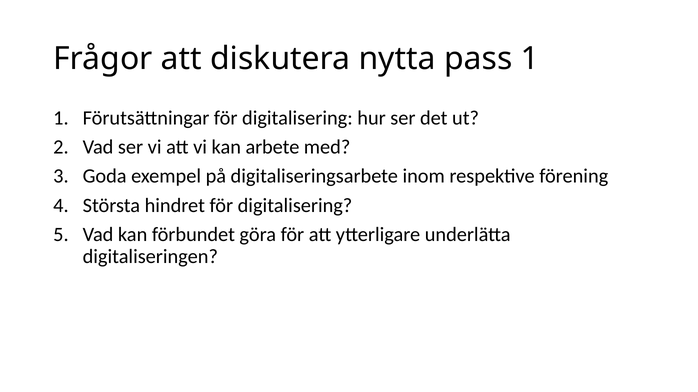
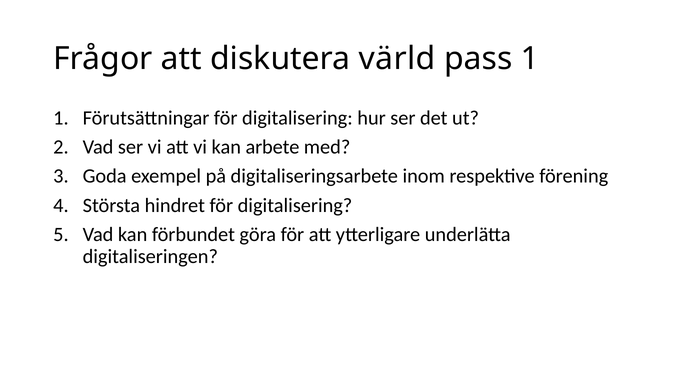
nytta: nytta -> värld
